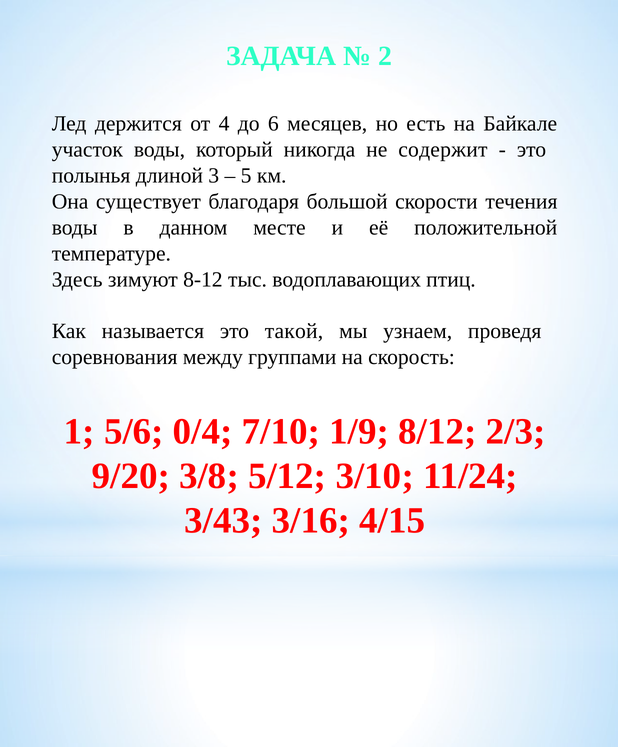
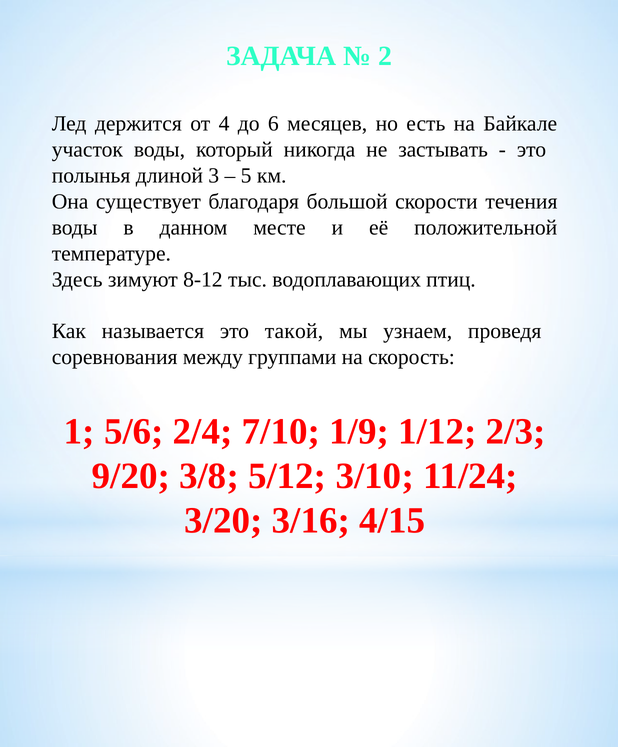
содержит: содержит -> застывать
0/4: 0/4 -> 2/4
8/12: 8/12 -> 1/12
3/43: 3/43 -> 3/20
